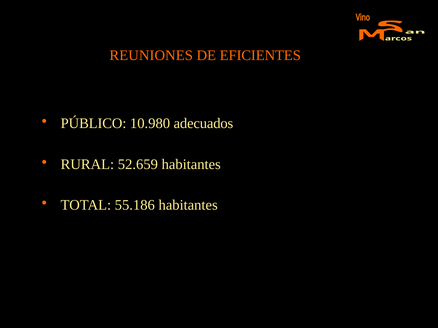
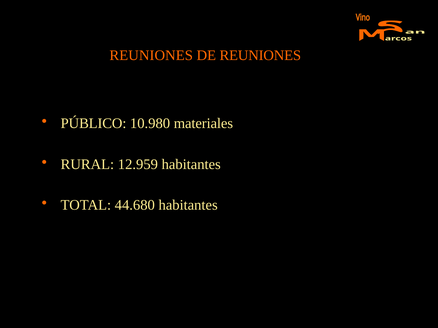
DE EFICIENTES: EFICIENTES -> REUNIONES
adecuados: adecuados -> materiales
52.659: 52.659 -> 12.959
55.186: 55.186 -> 44.680
